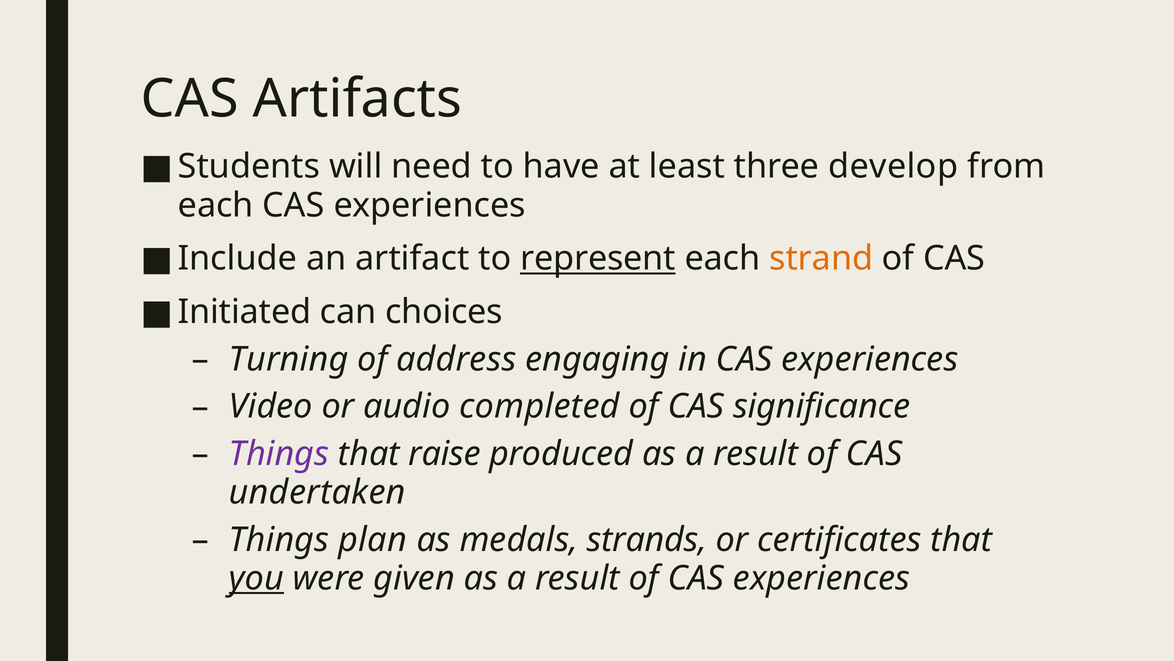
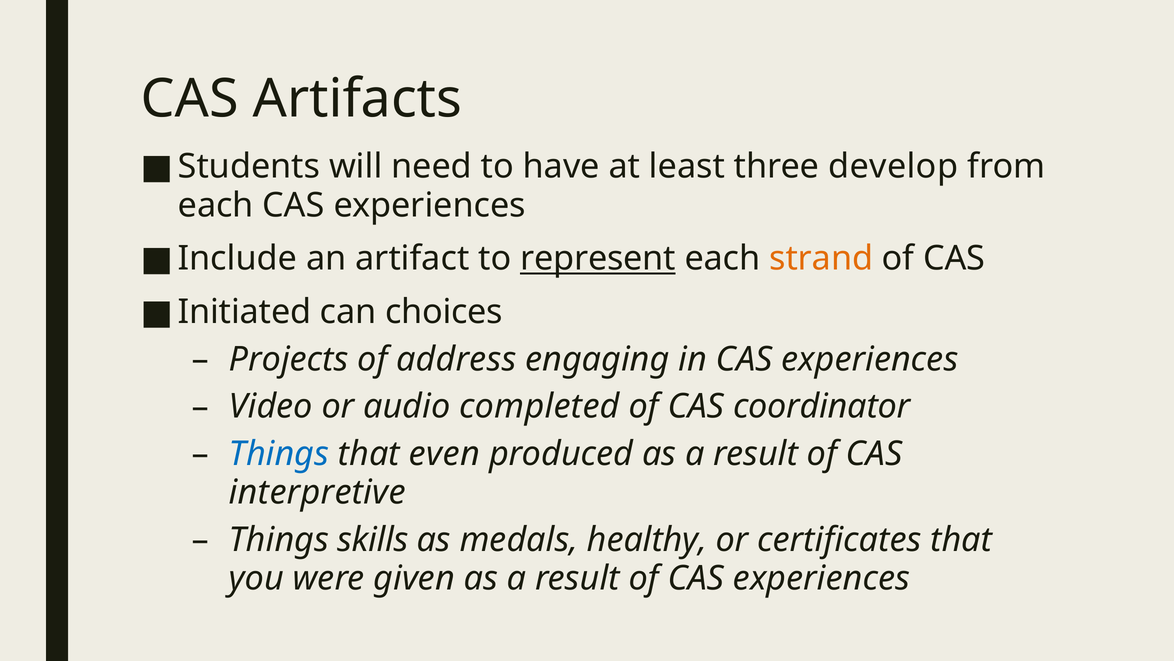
Turning: Turning -> Projects
significance: significance -> coordinator
Things at (279, 453) colour: purple -> blue
raise: raise -> even
undertaken: undertaken -> interpretive
plan: plan -> skills
strands: strands -> healthy
you underline: present -> none
